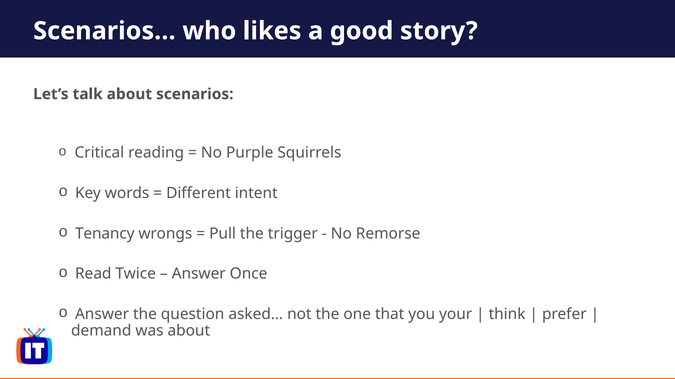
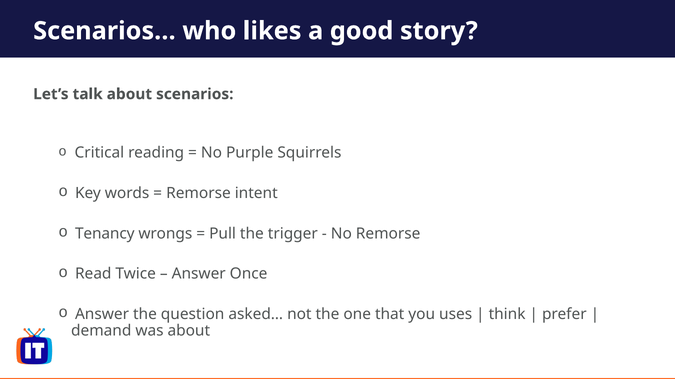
Different at (198, 193): Different -> Remorse
your: your -> uses
